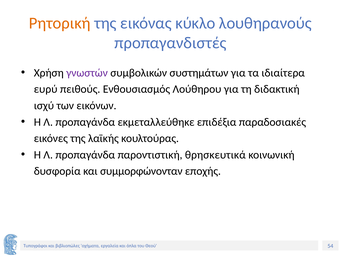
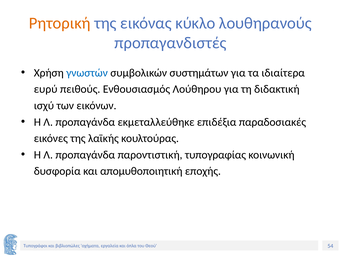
γνωστών colour: purple -> blue
θρησκευτικά: θρησκευτικά -> τυπογραφίας
συμμορφώνονταν: συμμορφώνονταν -> απομυθοποιητική
